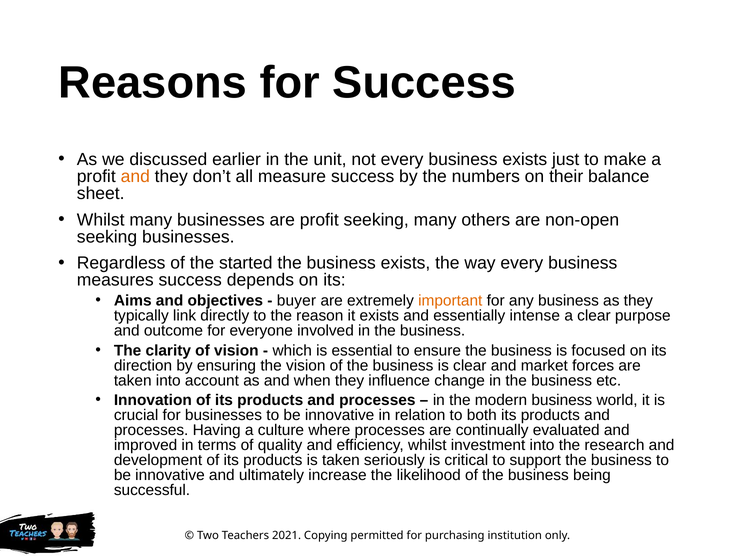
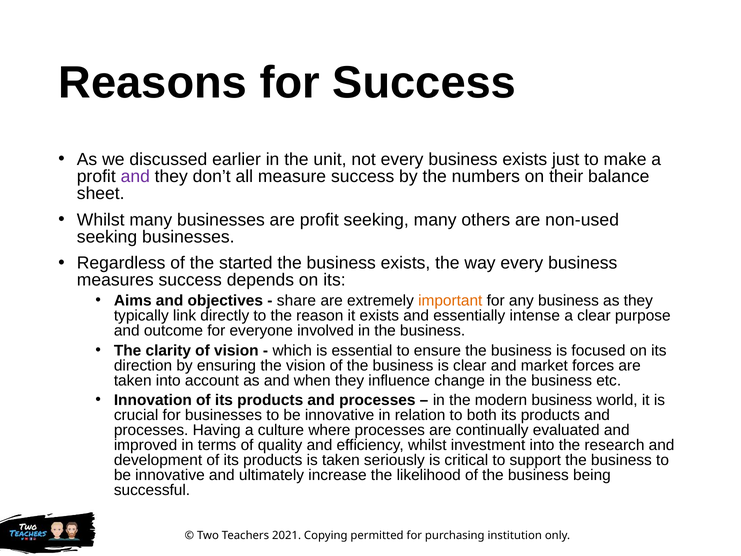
and at (135, 176) colour: orange -> purple
non-open: non-open -> non-used
buyer: buyer -> share
